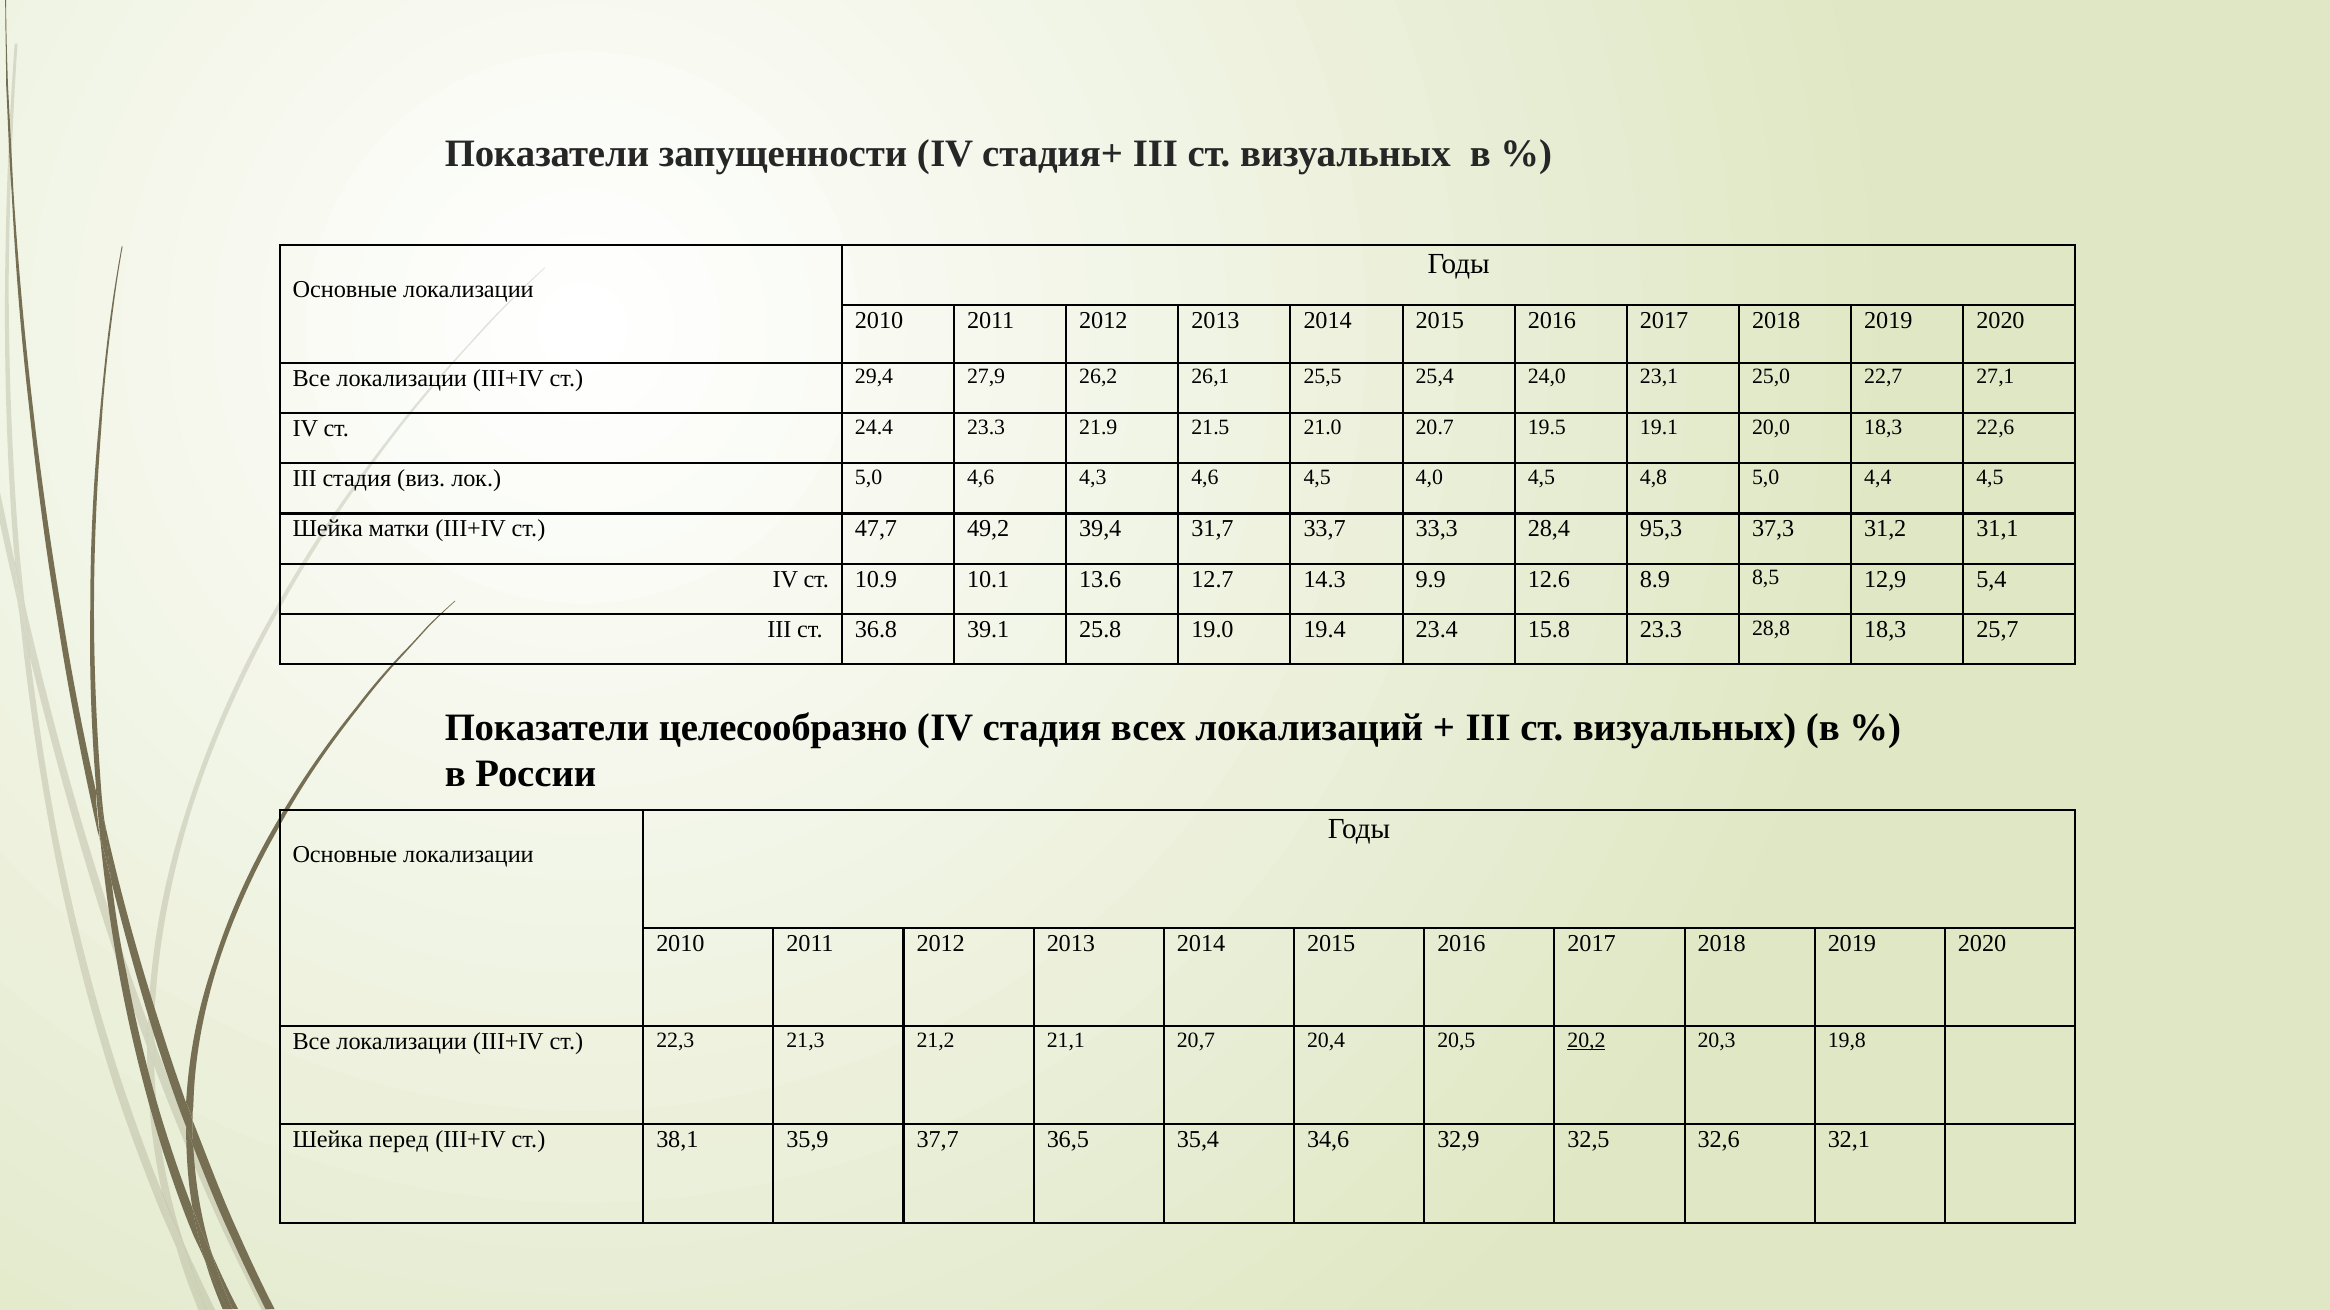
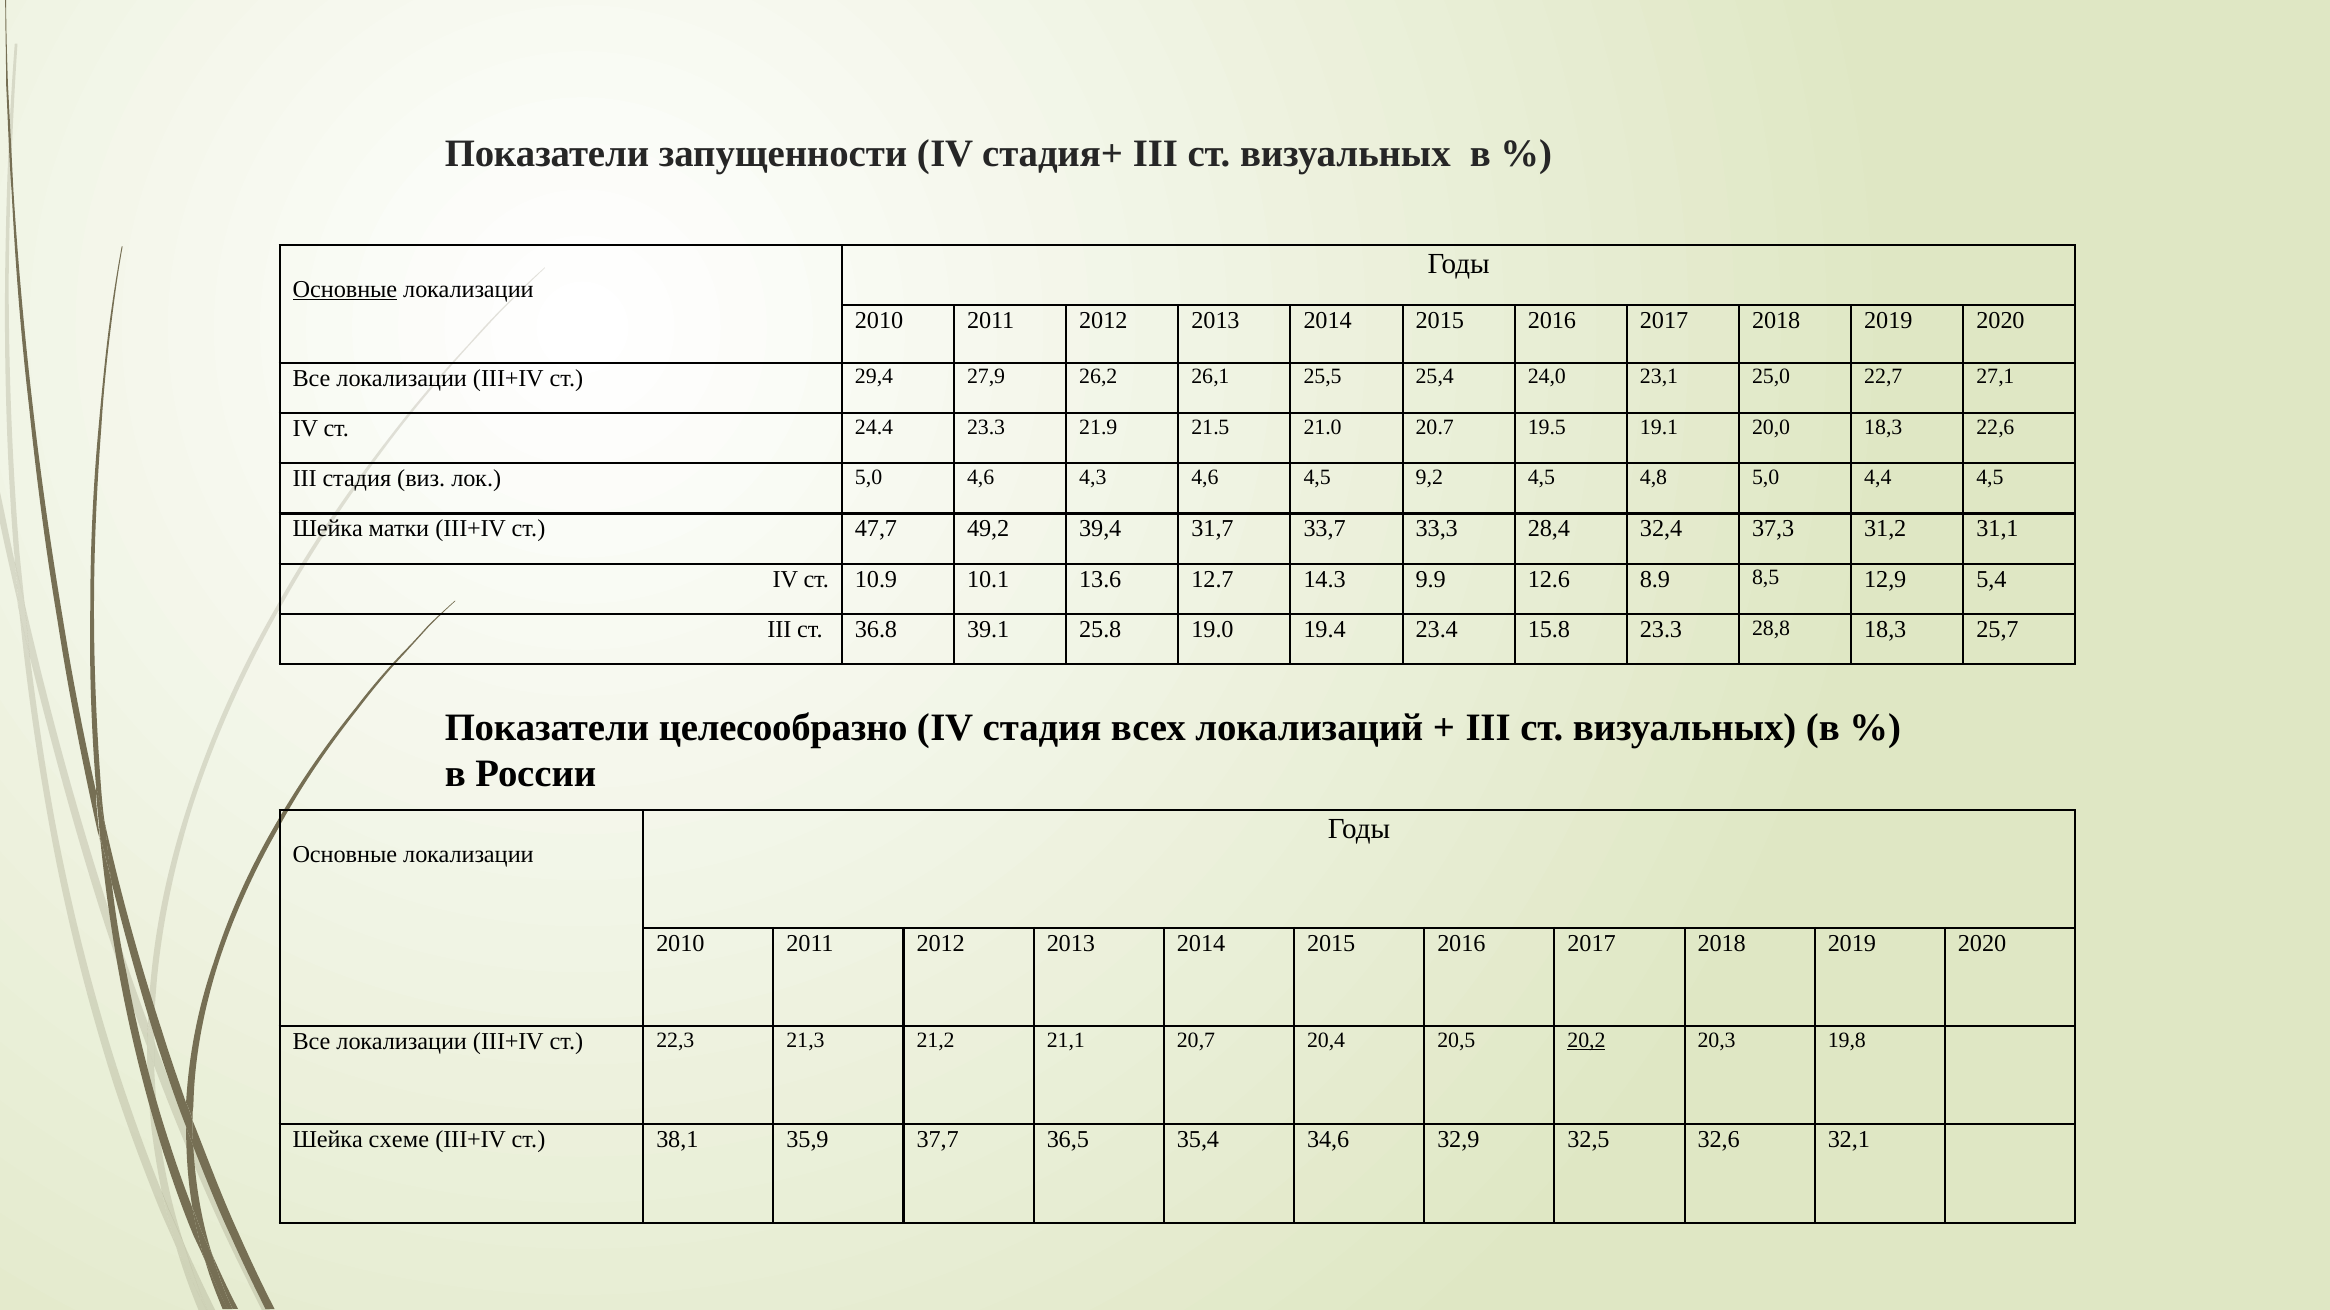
Основные at (345, 289) underline: none -> present
4,0: 4,0 -> 9,2
95,3: 95,3 -> 32,4
перед: перед -> схеме
